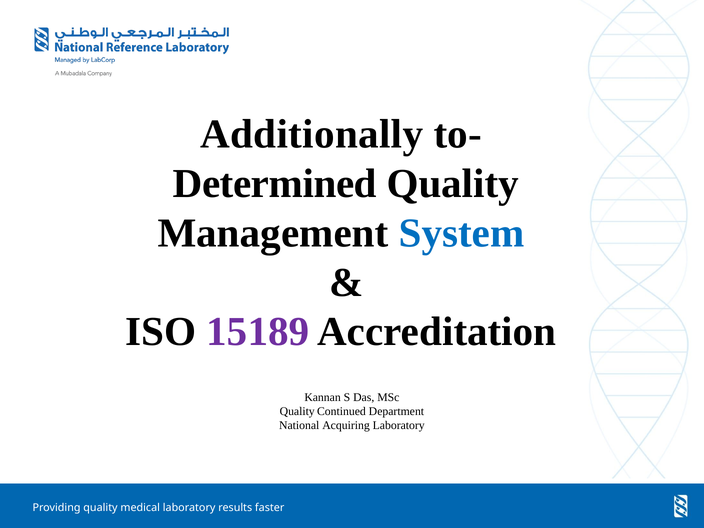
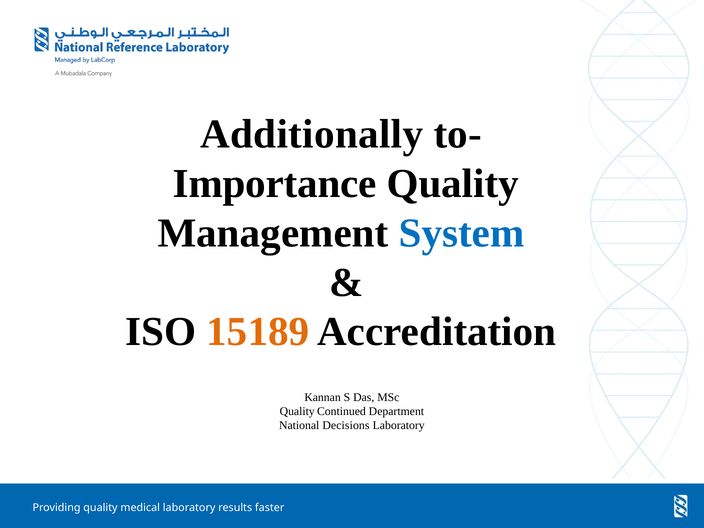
Determined: Determined -> Importance
15189 colour: purple -> orange
Acquiring: Acquiring -> Decisions
